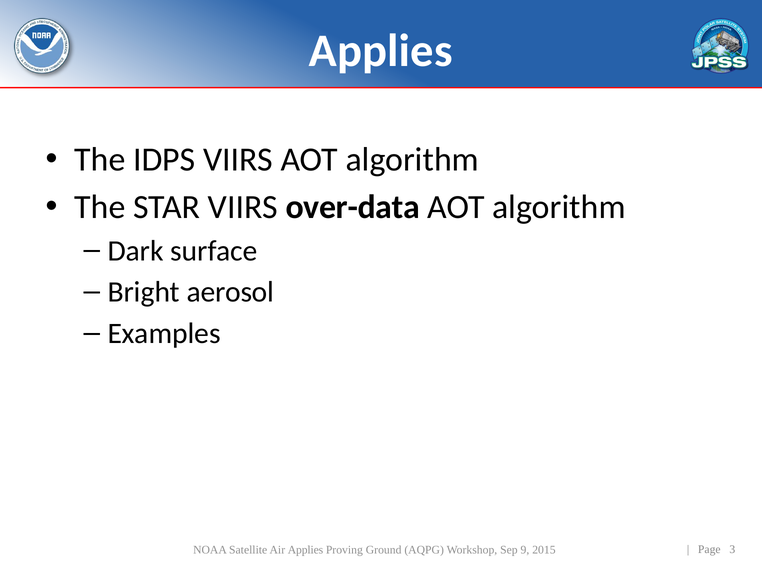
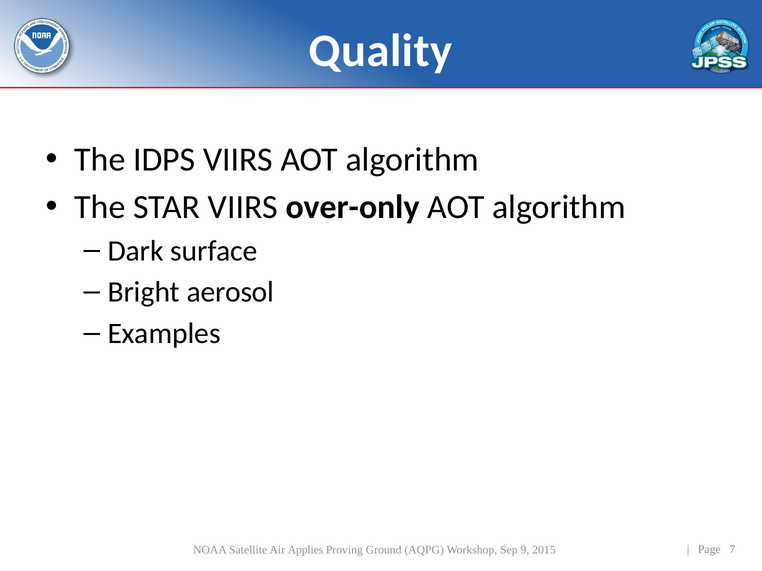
Applies at (381, 51): Applies -> Quality
over-data: over-data -> over-only
3: 3 -> 7
